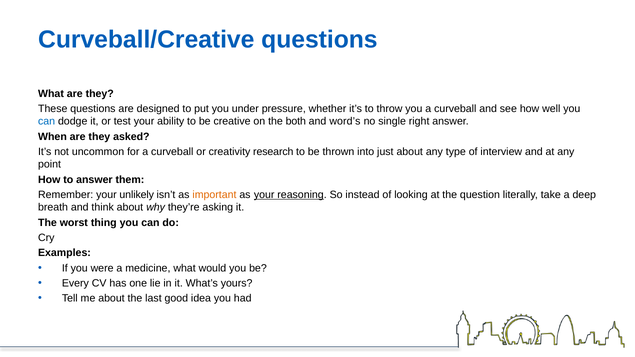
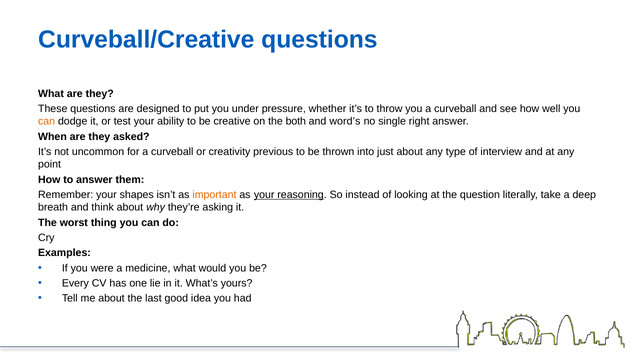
can at (47, 121) colour: blue -> orange
research: research -> previous
unlikely: unlikely -> shapes
